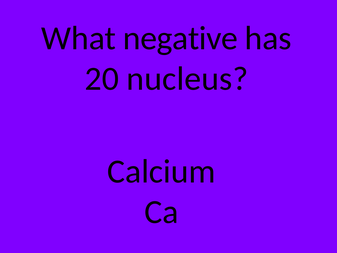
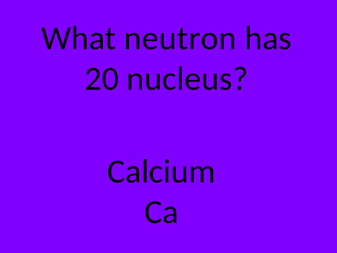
negative: negative -> neutron
